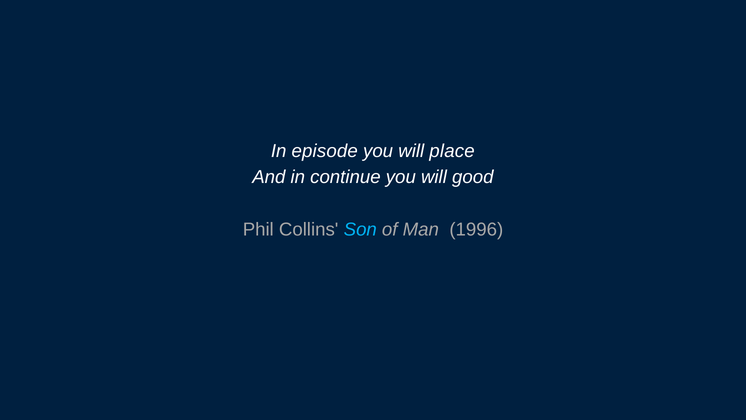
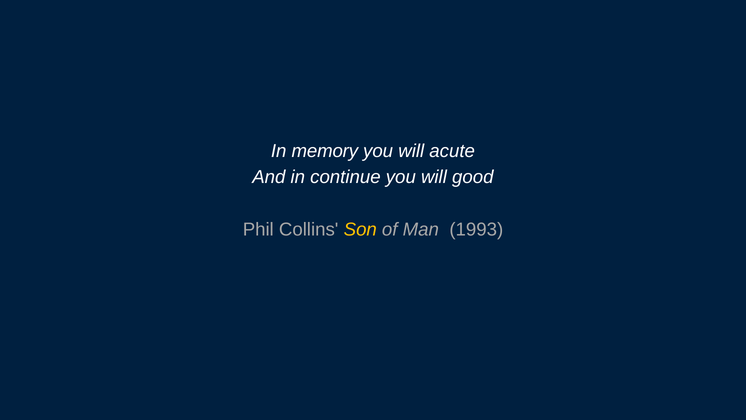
episode: episode -> memory
place: place -> acute
Son colour: light blue -> yellow
1996: 1996 -> 1993
